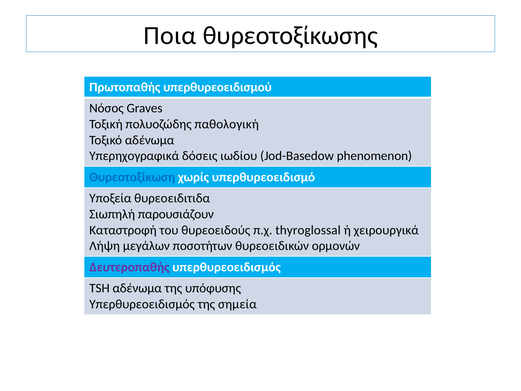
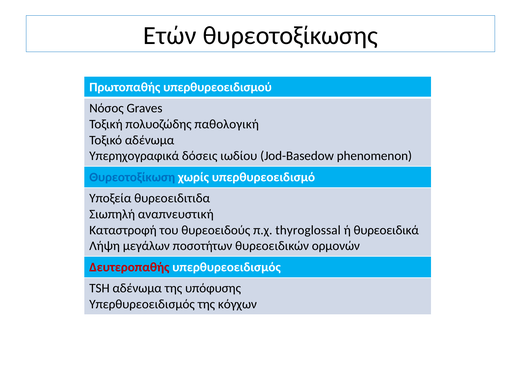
Ποια: Ποια -> Ετών
παρουσιάζουν: παρουσιάζουν -> αναπνευστική
χειρουργικά: χειρουργικά -> θυρεοειδικά
Δευτεροπαθής colour: purple -> red
σημεία: σημεία -> κόγχων
